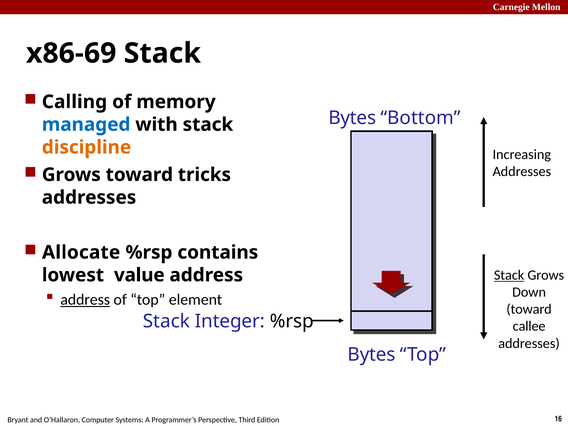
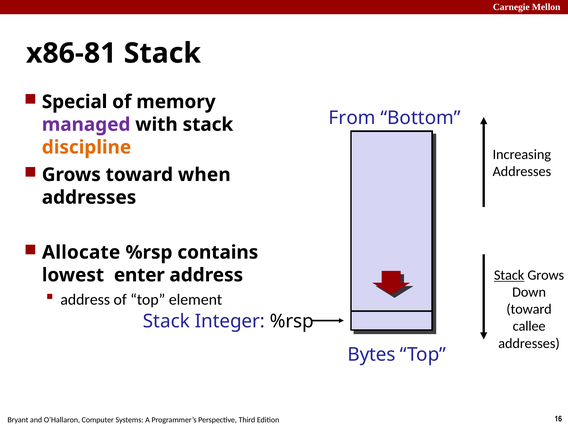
x86-69: x86-69 -> x86-81
Calling: Calling -> Special
Bytes at (352, 118): Bytes -> From
managed colour: blue -> purple
tricks: tricks -> when
value: value -> enter
address at (85, 300) underline: present -> none
